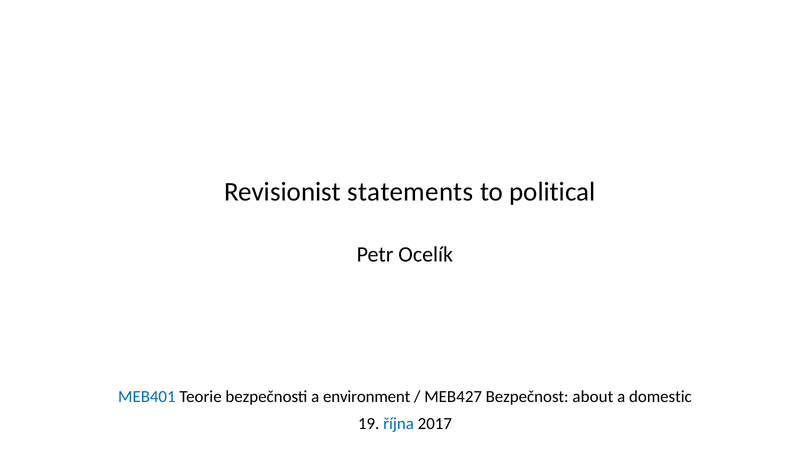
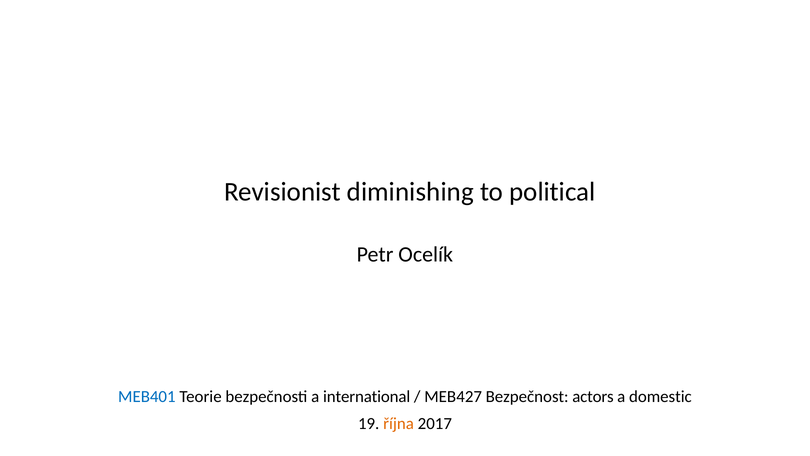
statements: statements -> diminishing
environment: environment -> international
about: about -> actors
října colour: blue -> orange
